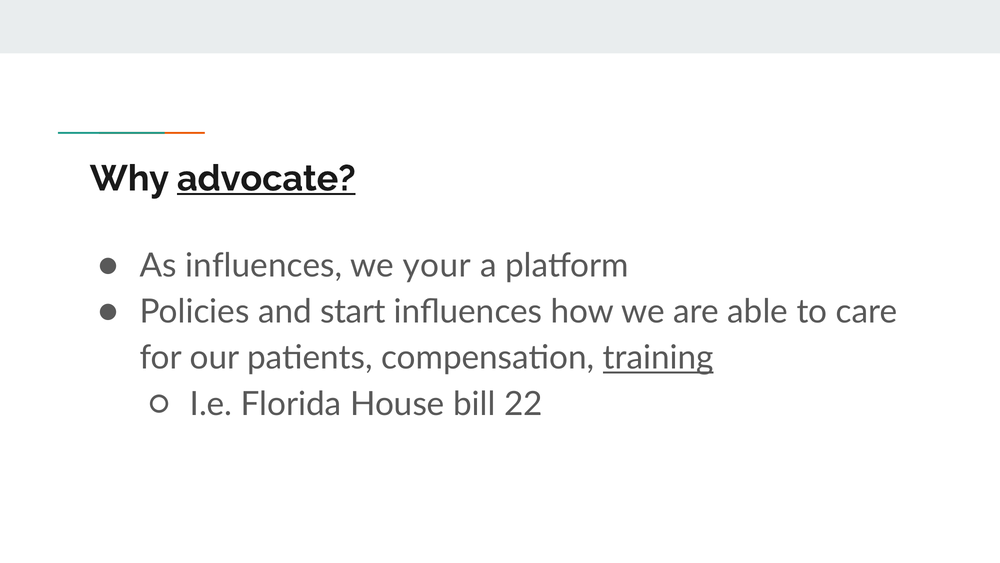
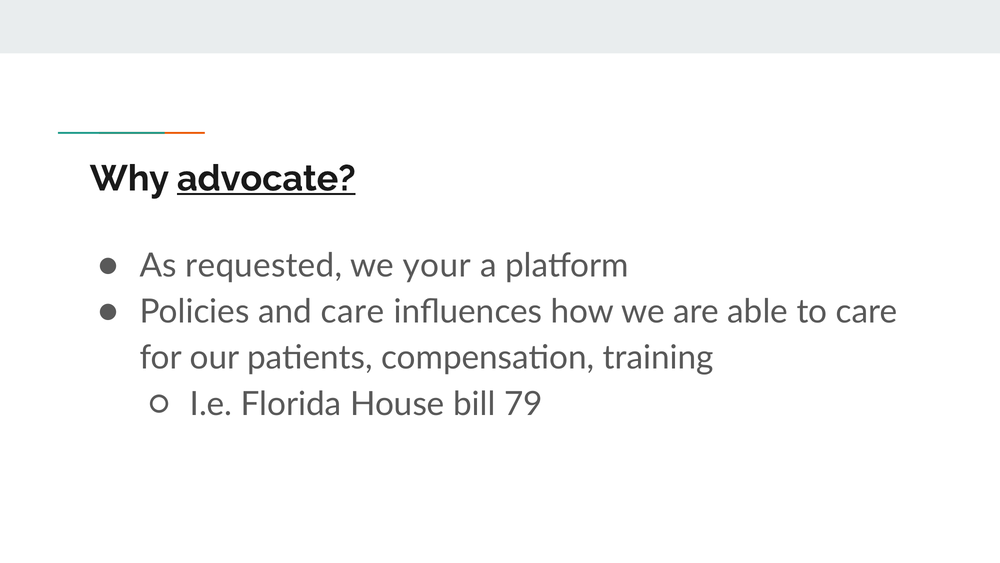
As influences: influences -> requested
and start: start -> care
training underline: present -> none
22: 22 -> 79
